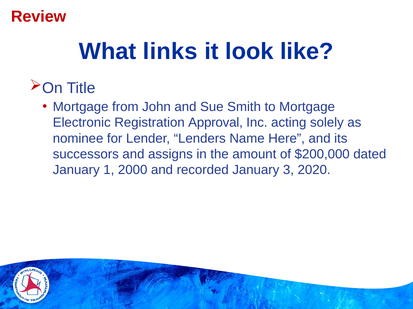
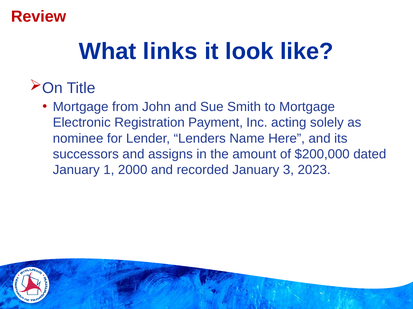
Approval: Approval -> Payment
2020: 2020 -> 2023
